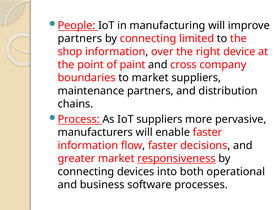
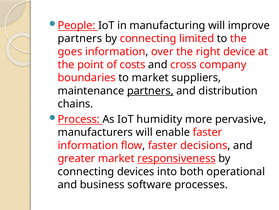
shop: shop -> goes
paint: paint -> costs
partners at (150, 91) underline: none -> present
IoT suppliers: suppliers -> humidity
